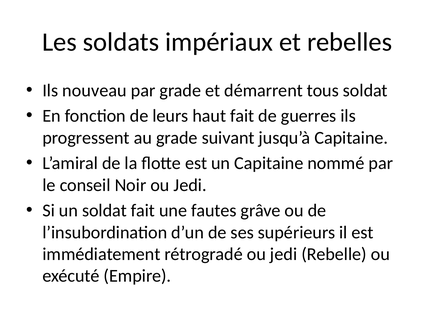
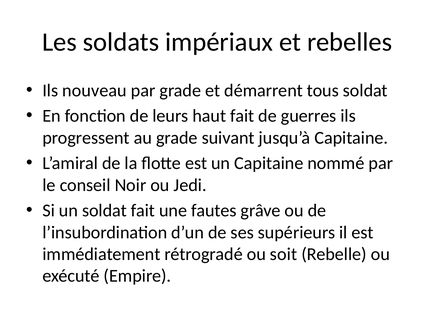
rétrogradé ou jedi: jedi -> soit
